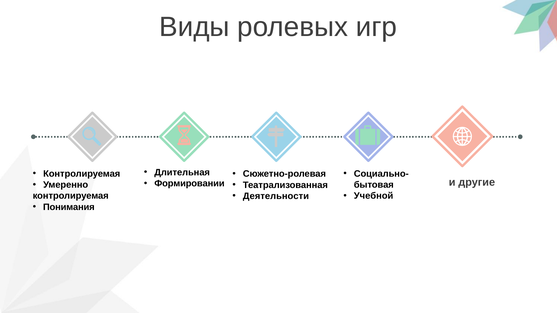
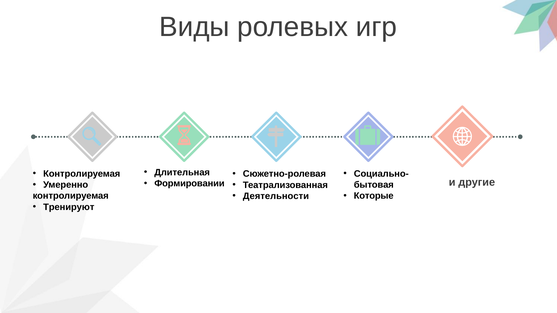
Учебной: Учебной -> Которые
Понимания: Понимания -> Тренируют
